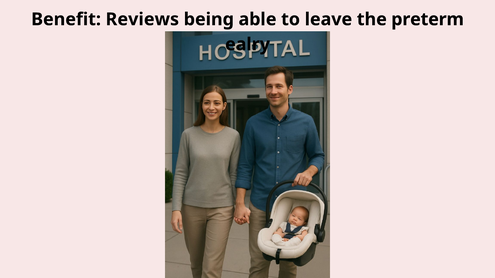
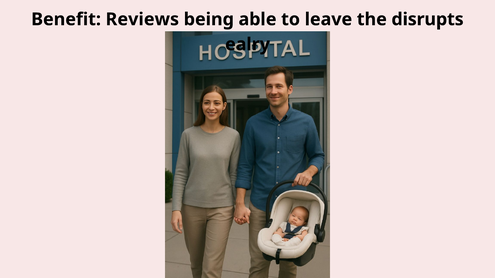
preterm: preterm -> disrupts
